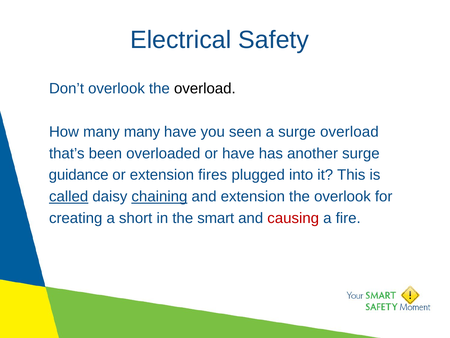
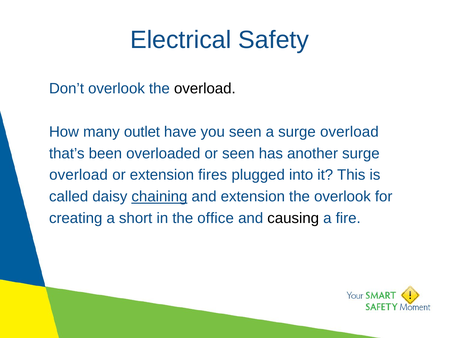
many many: many -> outlet
or have: have -> seen
guidance at (79, 175): guidance -> overload
called underline: present -> none
smart: smart -> office
causing colour: red -> black
